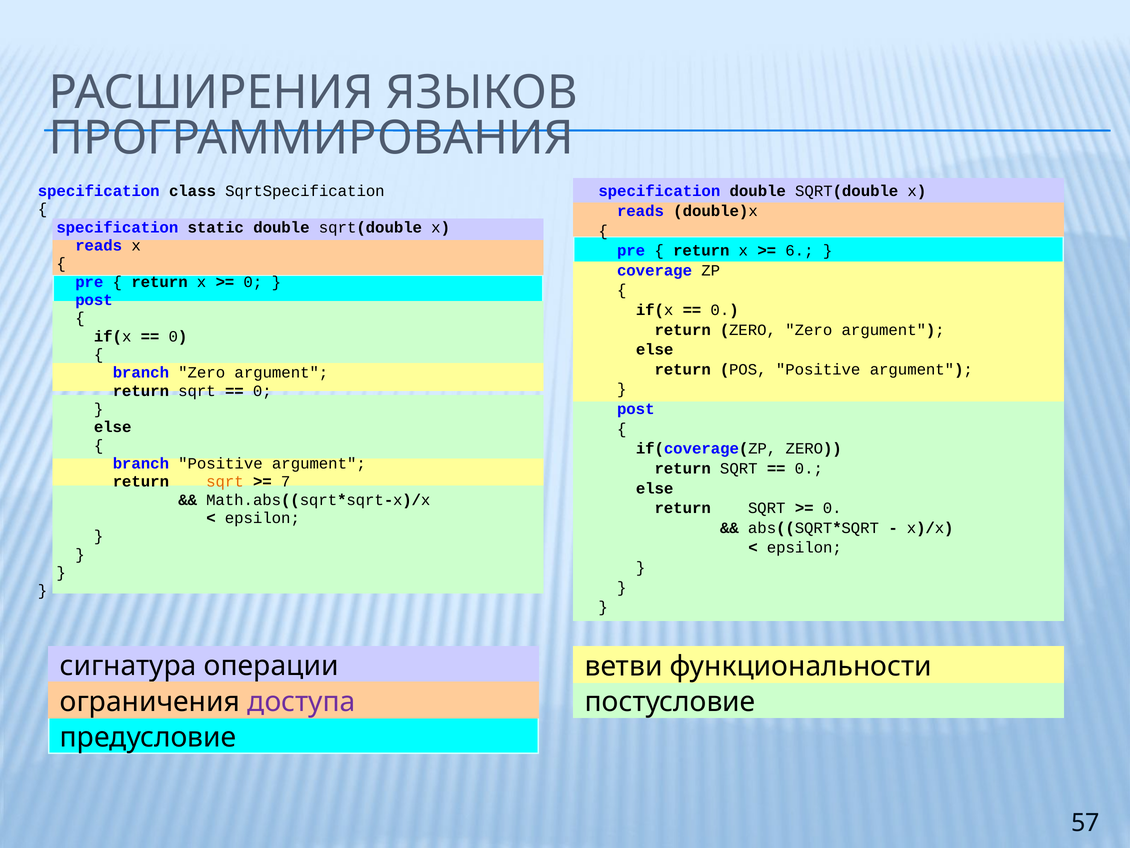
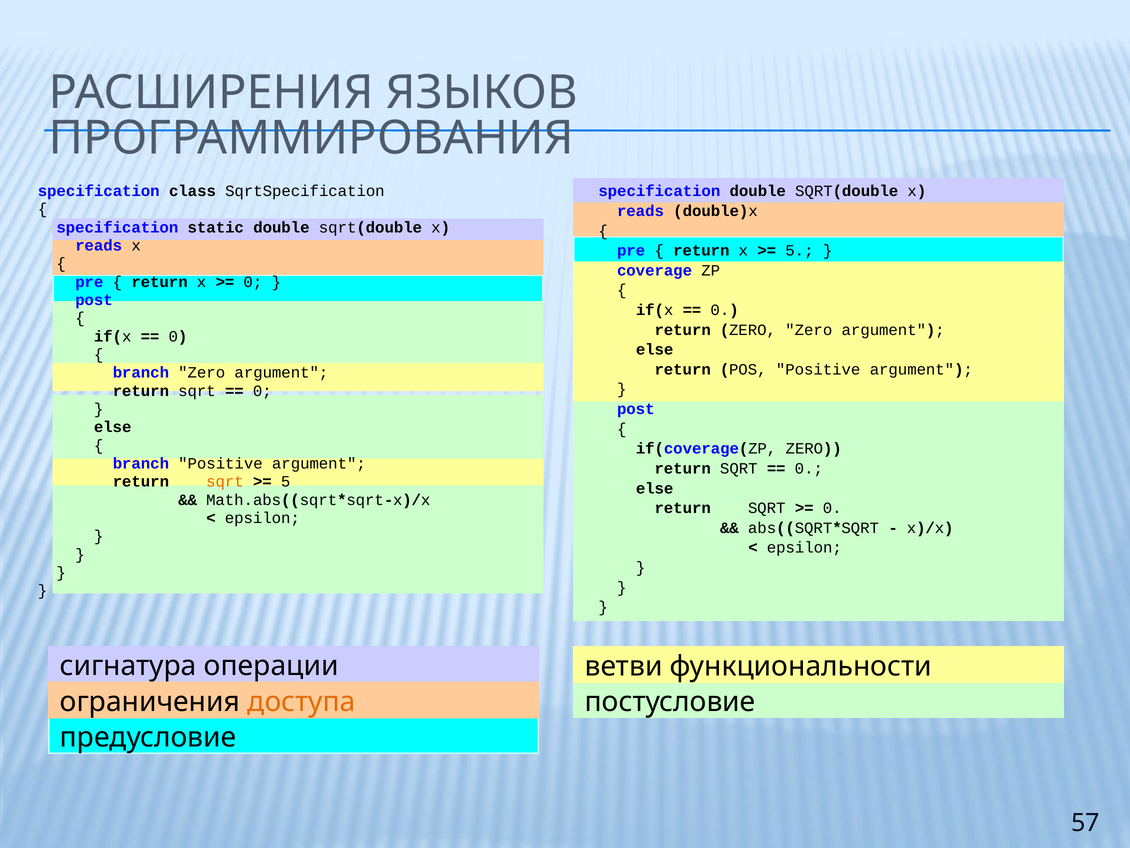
6 at (799, 250): 6 -> 5
7 at (286, 481): 7 -> 5
доступа colour: purple -> orange
